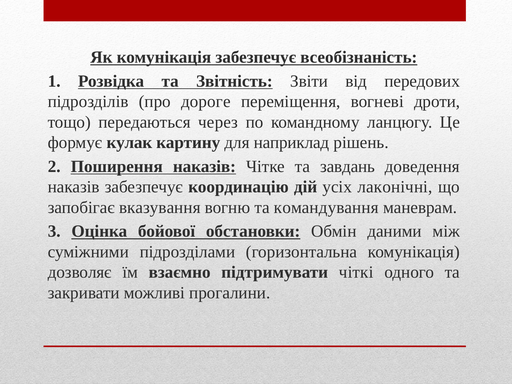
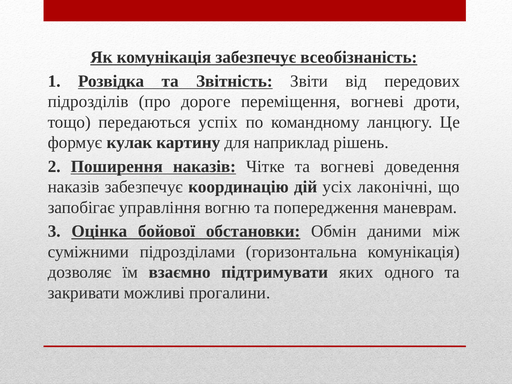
через: через -> успіх
та завдань: завдань -> вогневі
вказування: вказування -> управління
командування: командування -> попередження
чіткі: чіткі -> яких
